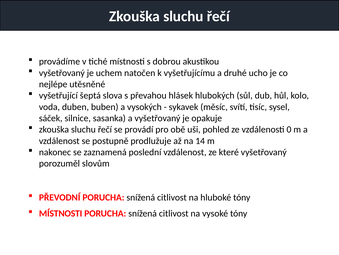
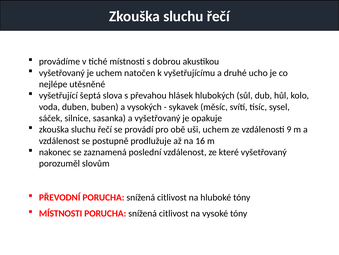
uši pohled: pohled -> uchem
0: 0 -> 9
14: 14 -> 16
